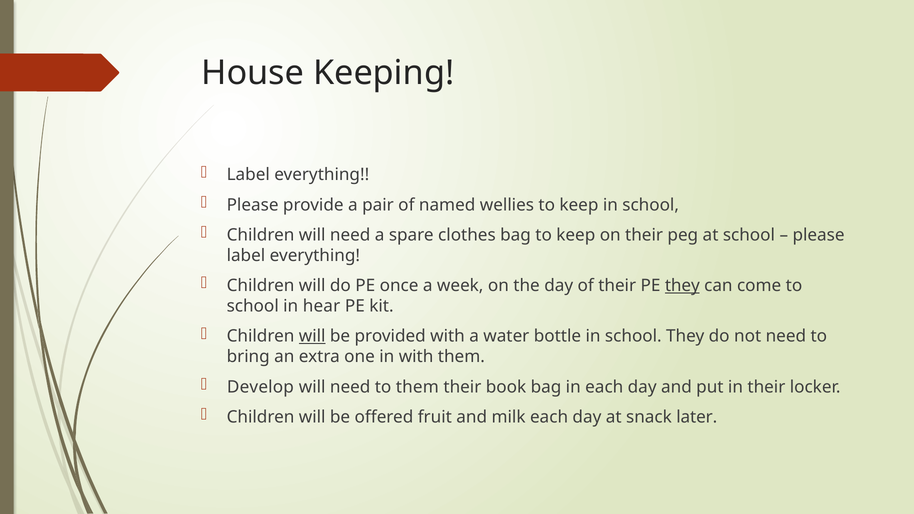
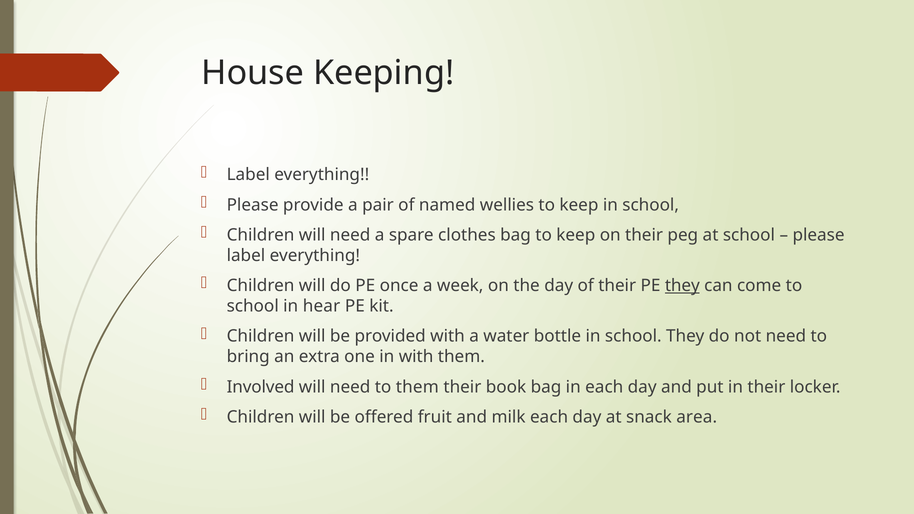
will at (312, 336) underline: present -> none
Develop: Develop -> Involved
later: later -> area
